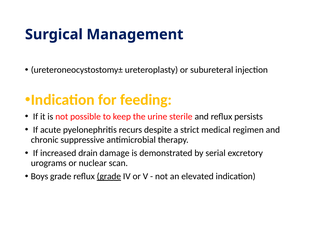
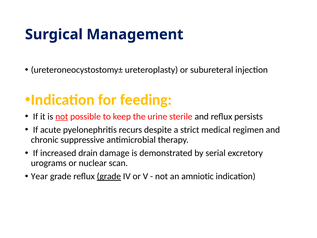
not at (62, 116) underline: none -> present
Boys: Boys -> Year
elevated: elevated -> amniotic
